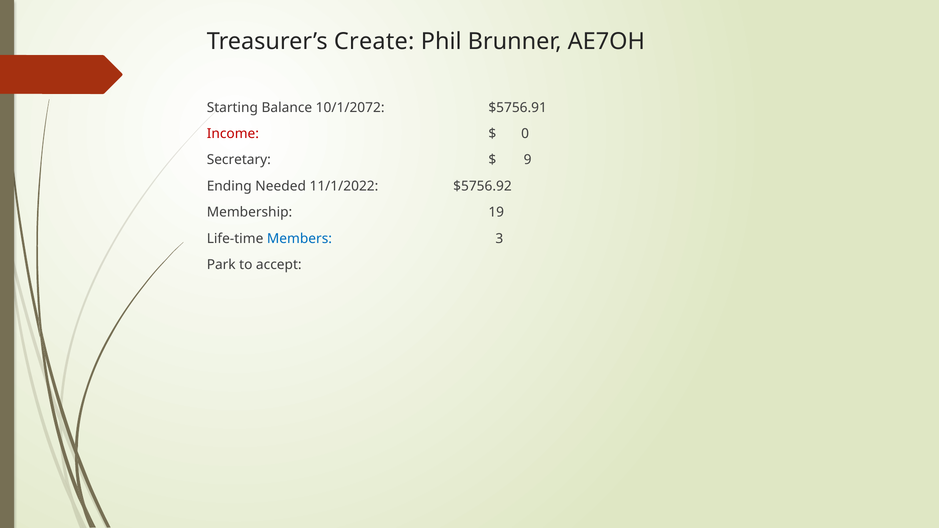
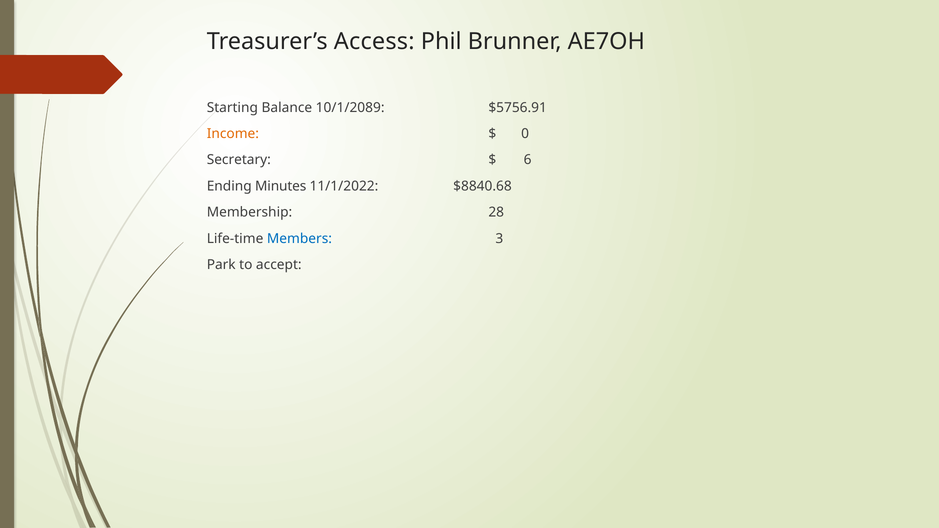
Create: Create -> Access
10/1/2072: 10/1/2072 -> 10/1/2089
Income colour: red -> orange
9: 9 -> 6
Needed: Needed -> Minutes
$5756.92: $5756.92 -> $8840.68
19: 19 -> 28
